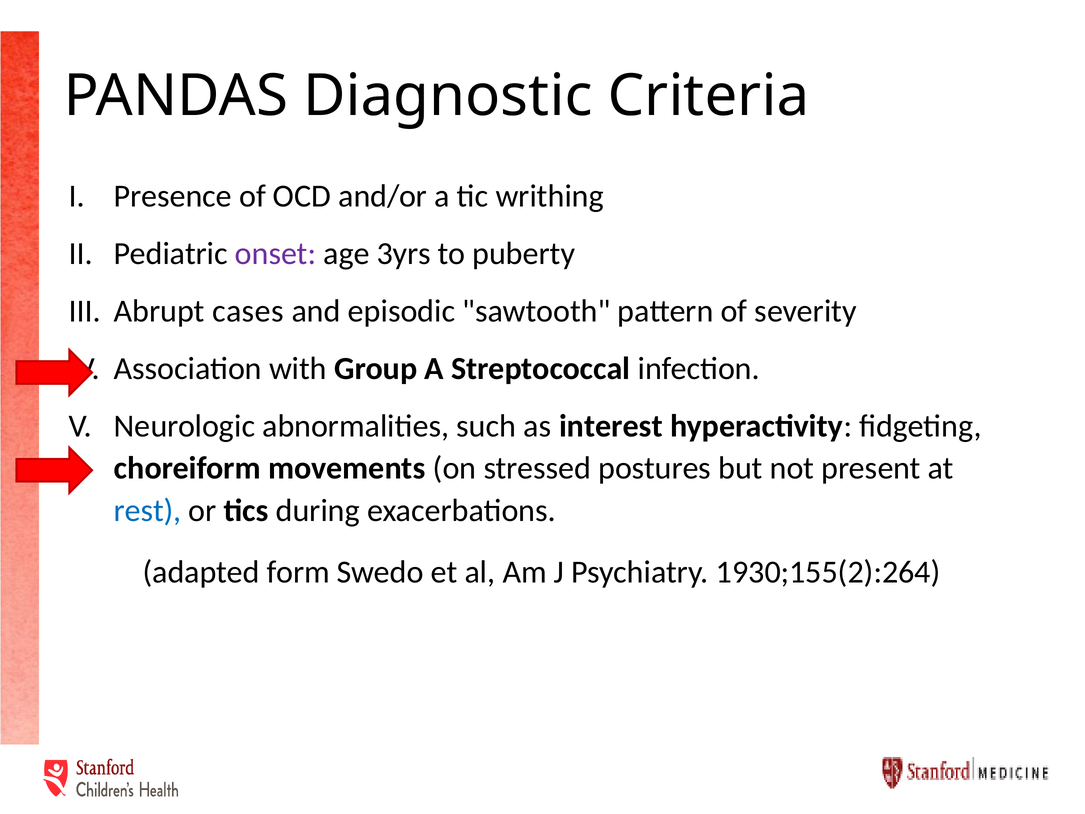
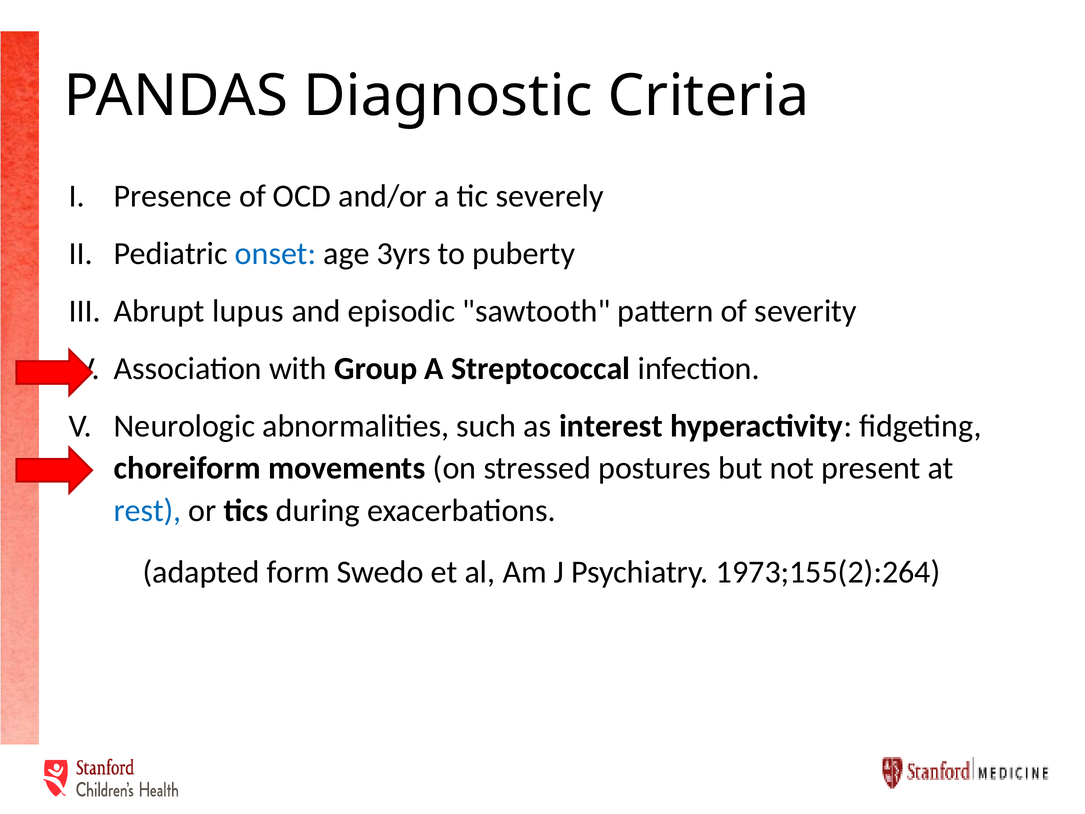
writhing: writhing -> severely
onset colour: purple -> blue
cases: cases -> lupus
1930;155(2):264: 1930;155(2):264 -> 1973;155(2):264
